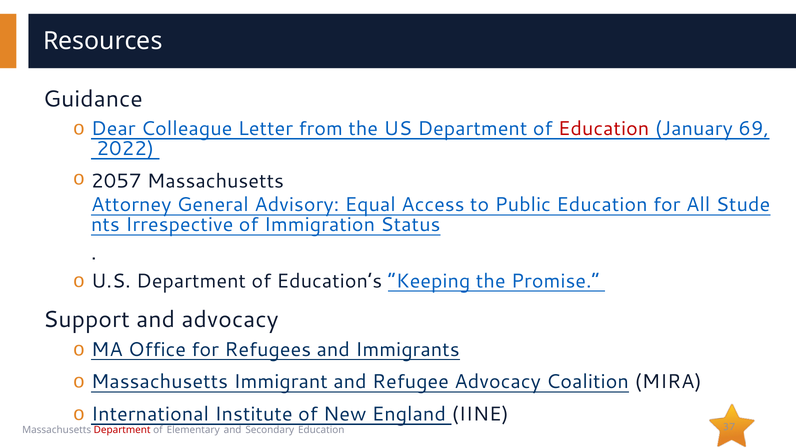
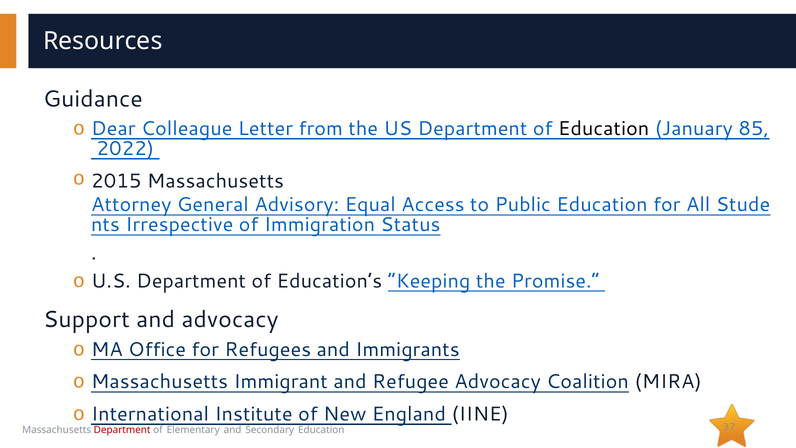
Education at (604, 129) colour: red -> black
69: 69 -> 85
2057: 2057 -> 2015
